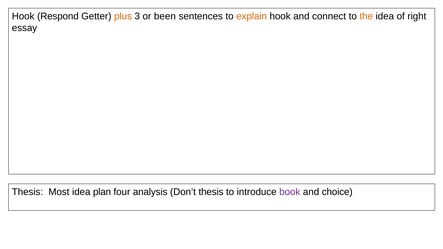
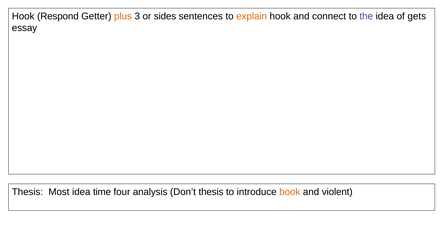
been: been -> sides
the colour: orange -> purple
right: right -> gets
plan: plan -> time
book colour: purple -> orange
choice: choice -> violent
